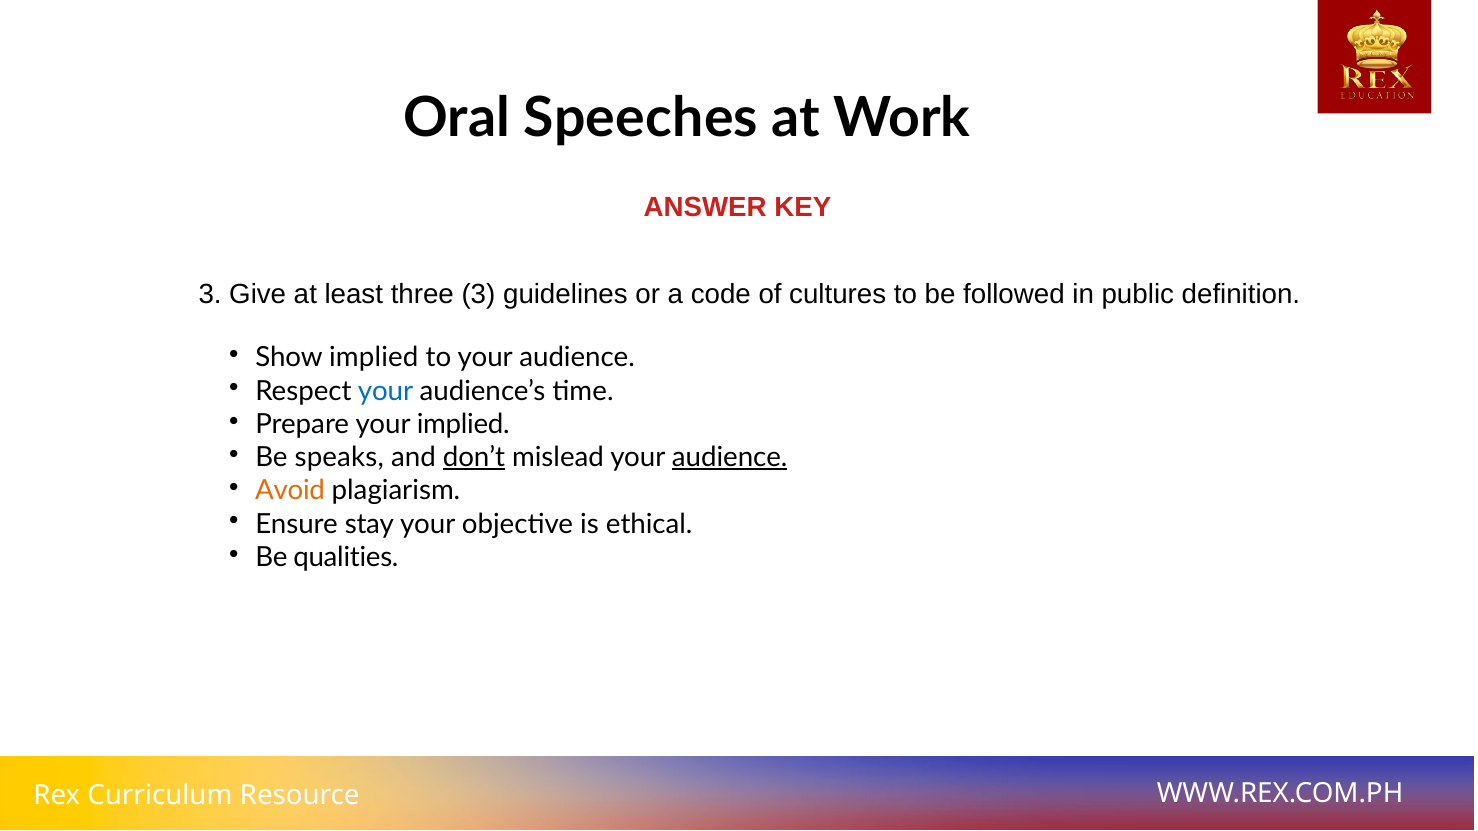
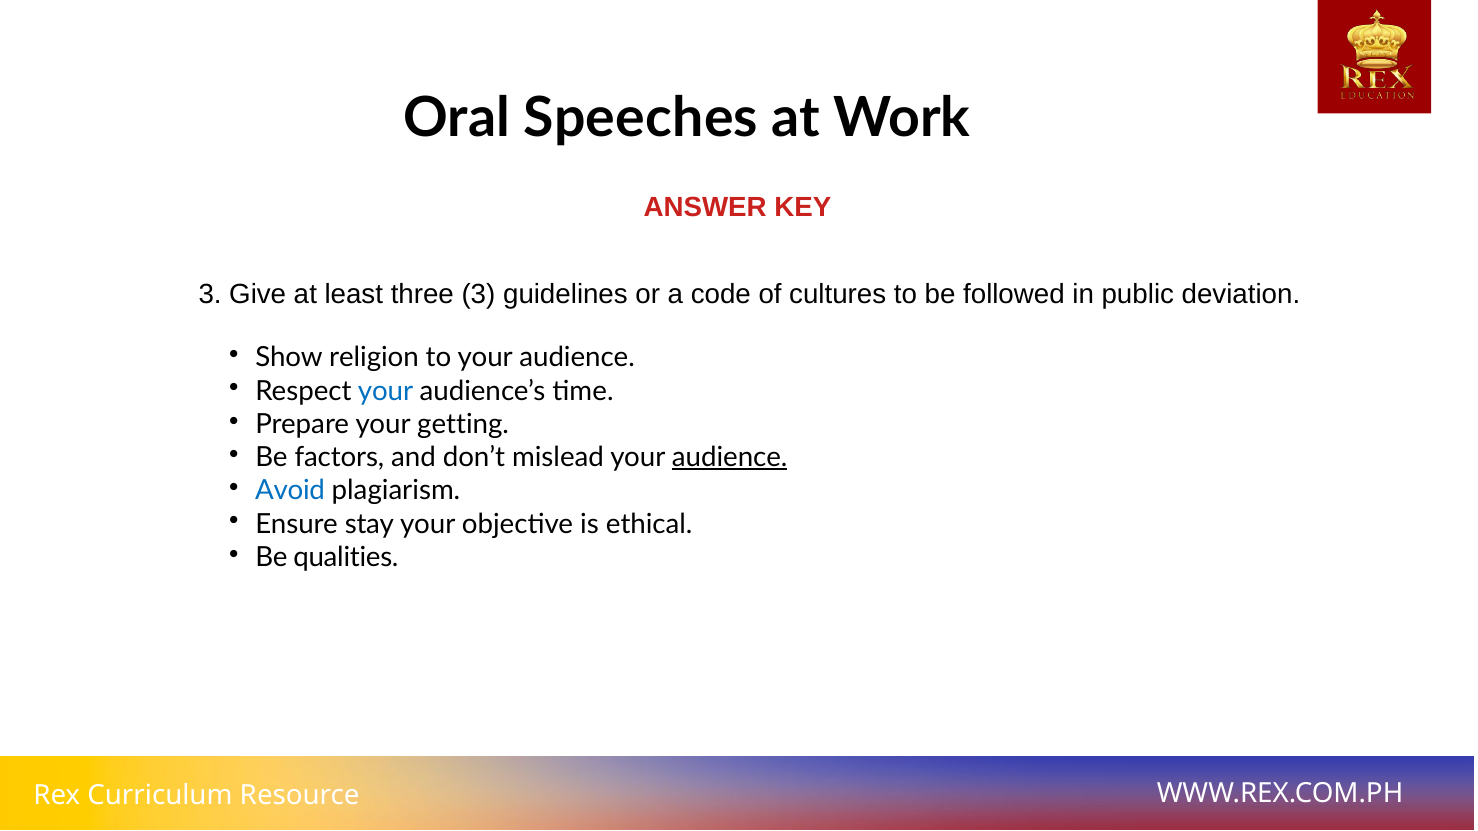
definition: definition -> deviation
Show implied: implied -> religion
your implied: implied -> getting
speaks: speaks -> factors
don’t underline: present -> none
Avoid colour: orange -> blue
